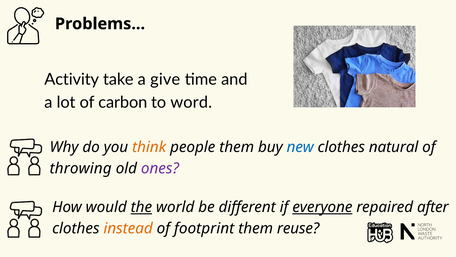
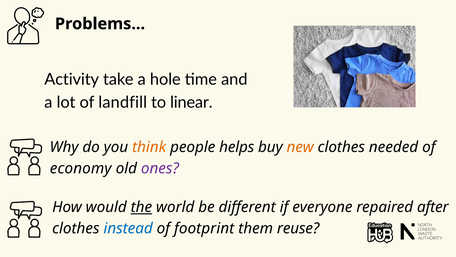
give: give -> hole
carbon: carbon -> landfill
word: word -> linear
people them: them -> helps
new colour: blue -> orange
natural: natural -> needed
throwing: throwing -> economy
everyone underline: present -> none
instead colour: orange -> blue
